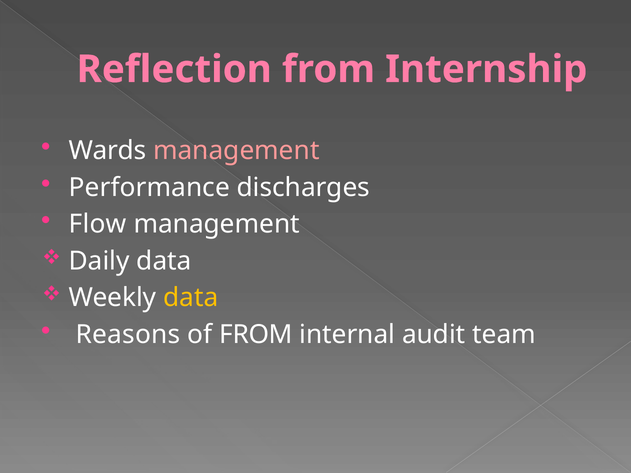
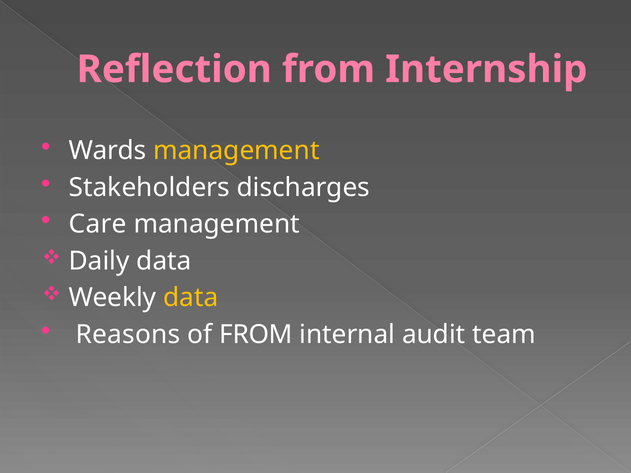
management at (236, 151) colour: pink -> yellow
Performance: Performance -> Stakeholders
Flow: Flow -> Care
